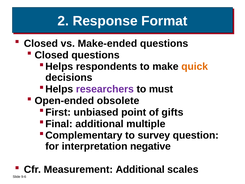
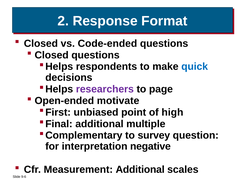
Make-ended: Make-ended -> Code-ended
quick colour: orange -> blue
must: must -> page
obsolete: obsolete -> motivate
gifts: gifts -> high
